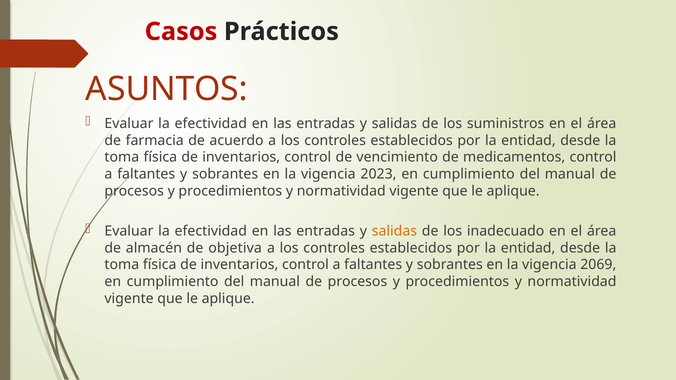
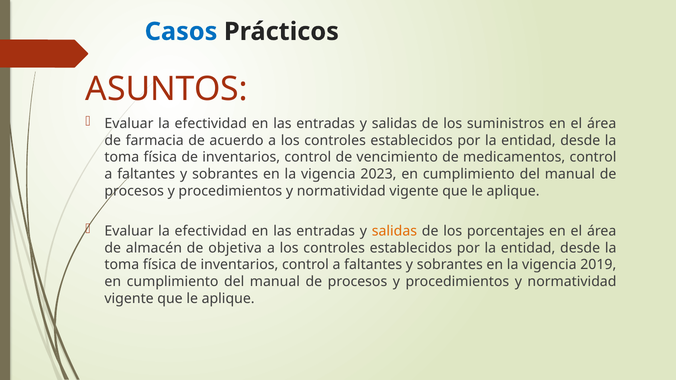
Casos colour: red -> blue
inadecuado: inadecuado -> porcentajes
2069: 2069 -> 2019
